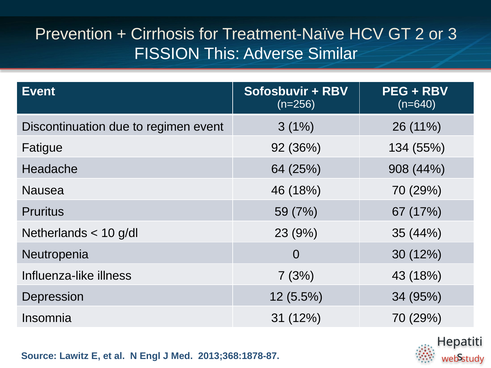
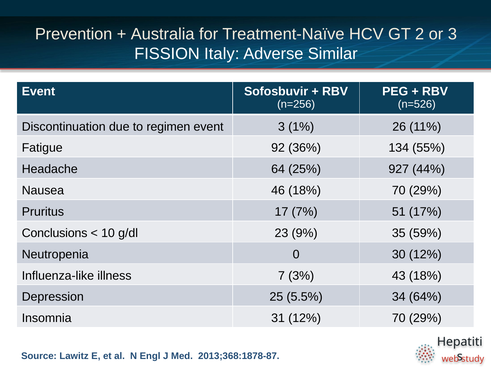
Cirrhosis: Cirrhosis -> Australia
This: This -> Italy
n=640: n=640 -> n=526
908: 908 -> 927
59: 59 -> 17
67: 67 -> 51
Netherlands: Netherlands -> Conclusions
35 44%: 44% -> 59%
12: 12 -> 25
95%: 95% -> 64%
